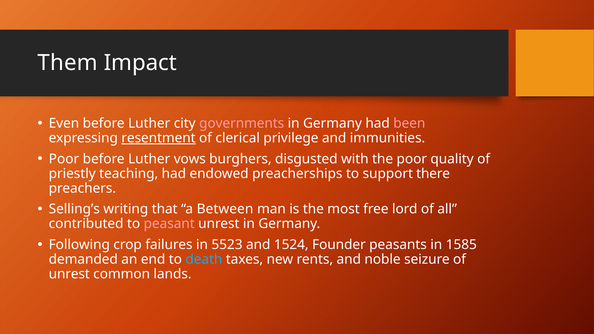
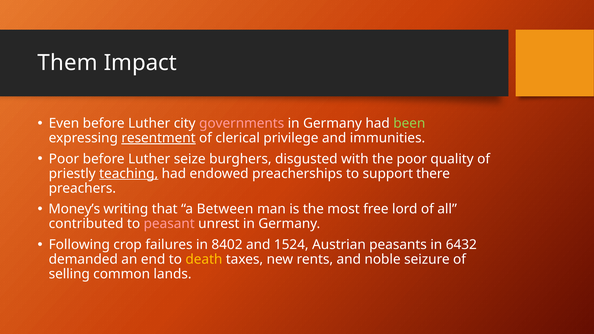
been colour: pink -> light green
vows: vows -> seize
teaching underline: none -> present
Selling’s: Selling’s -> Money’s
5523: 5523 -> 8402
Founder: Founder -> Austrian
1585: 1585 -> 6432
death colour: light blue -> yellow
unrest at (69, 274): unrest -> selling
